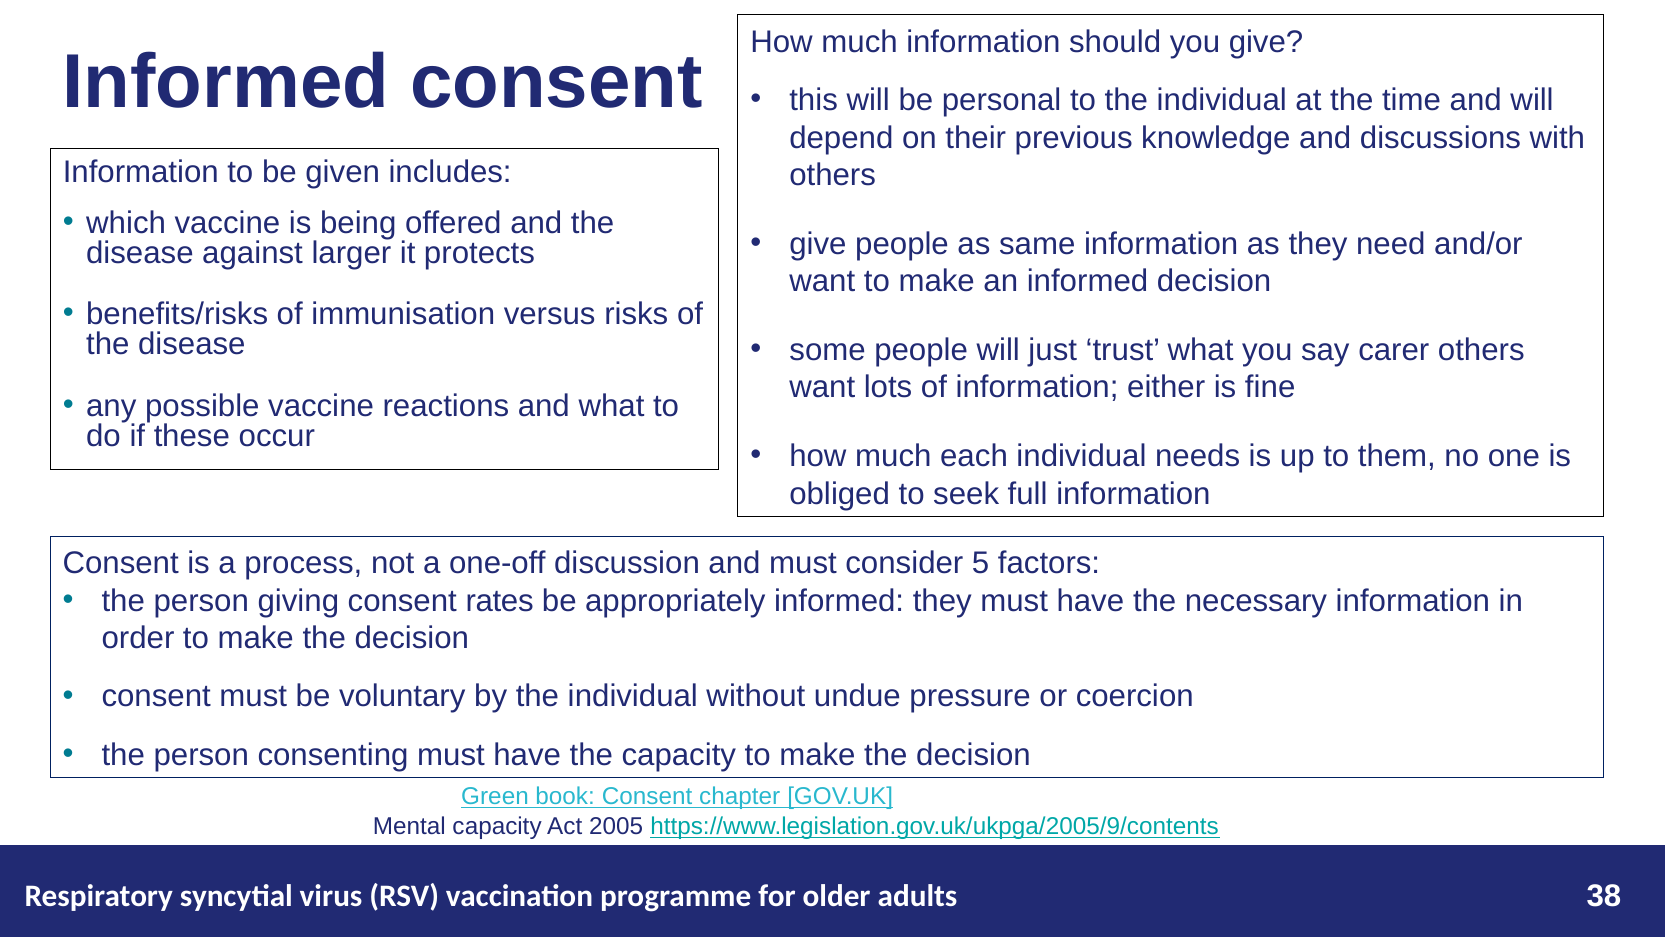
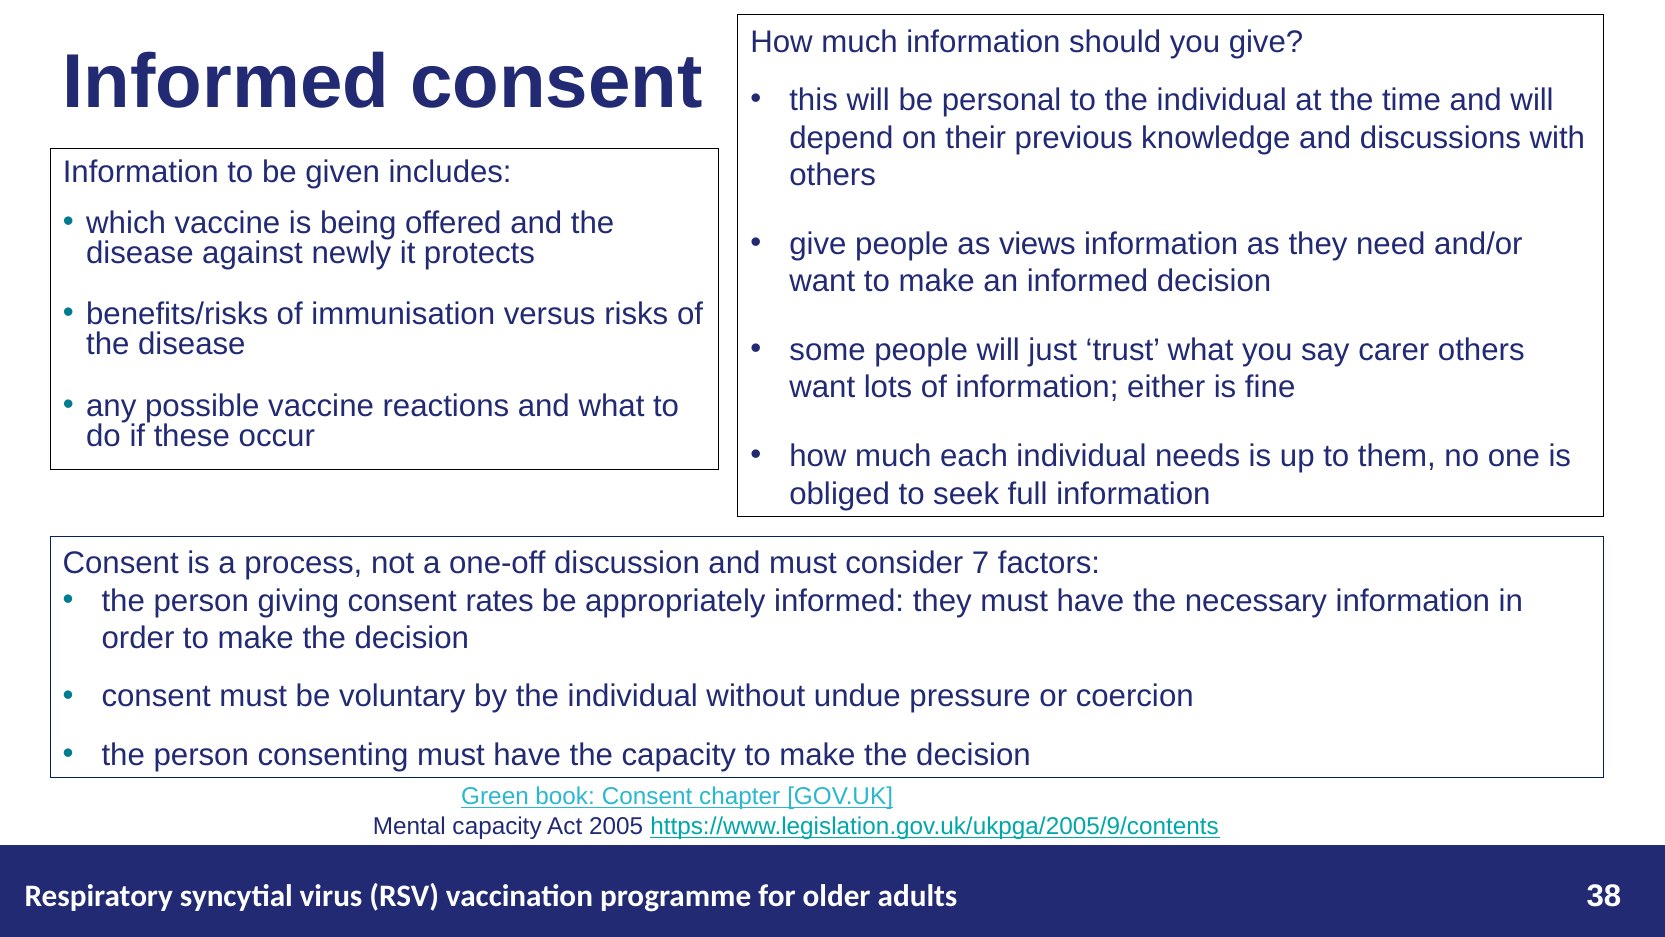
same: same -> views
larger: larger -> newly
5: 5 -> 7
